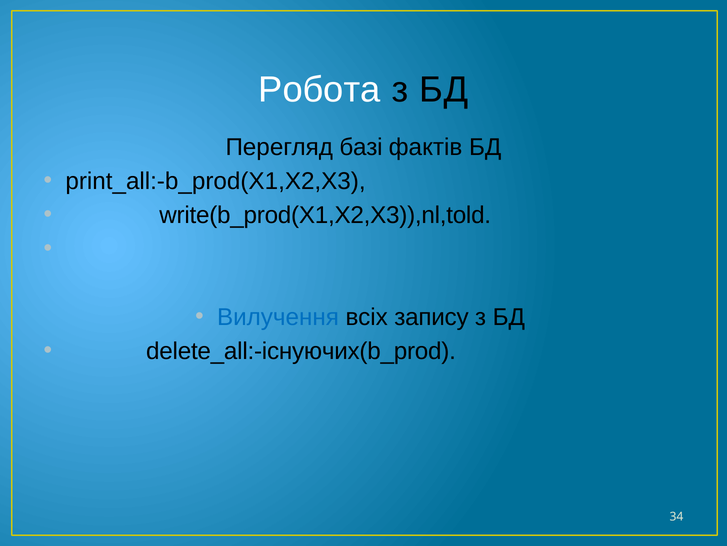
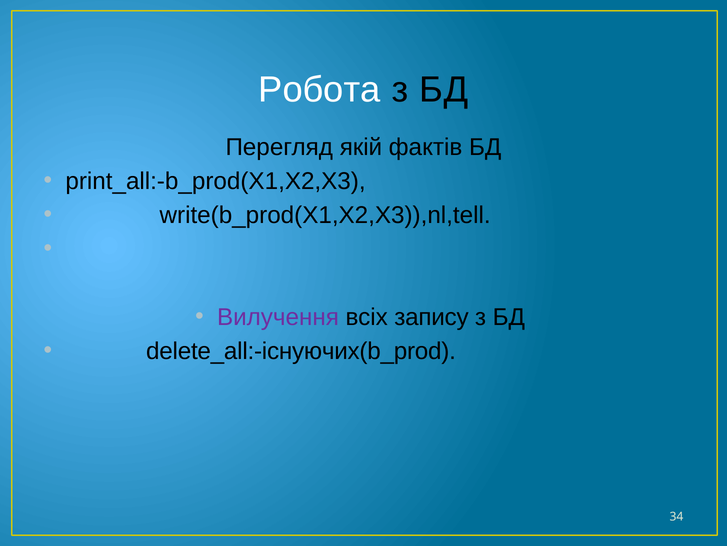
базі: базі -> якій
write(b_prod(X1,X2,X3)),nl,told: write(b_prod(X1,X2,X3)),nl,told -> write(b_prod(X1,X2,X3)),nl,tell
Вилучення colour: blue -> purple
